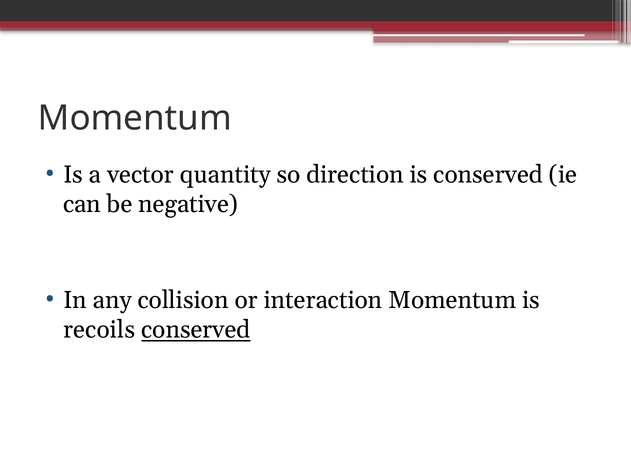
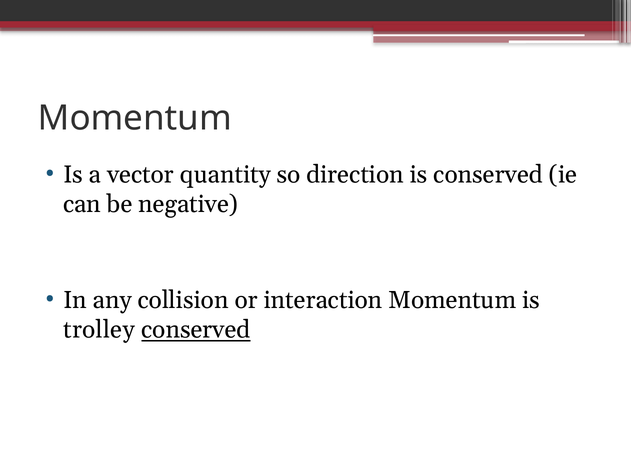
recoils: recoils -> trolley
